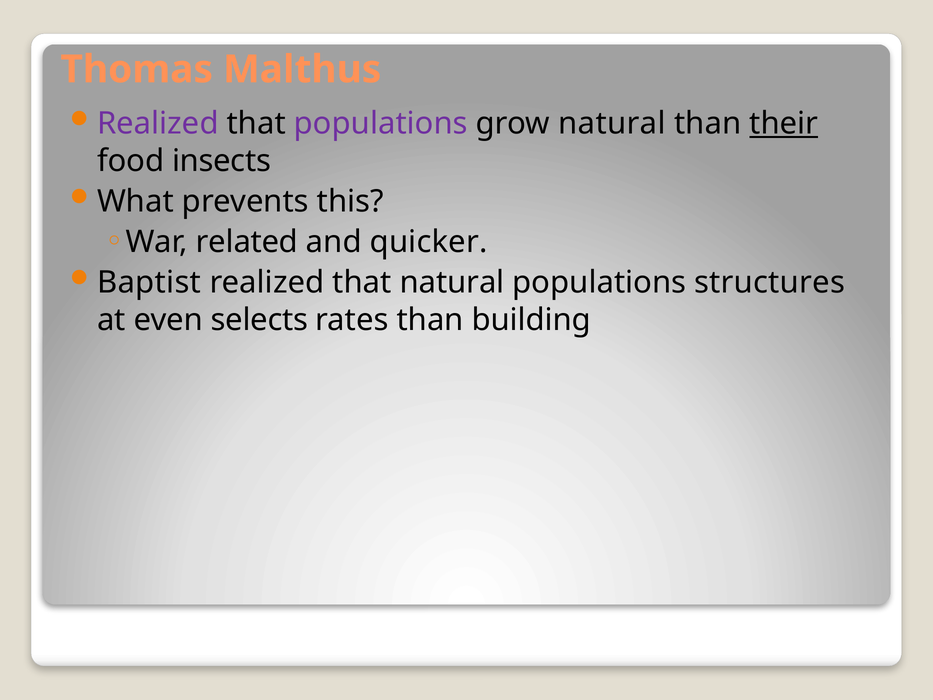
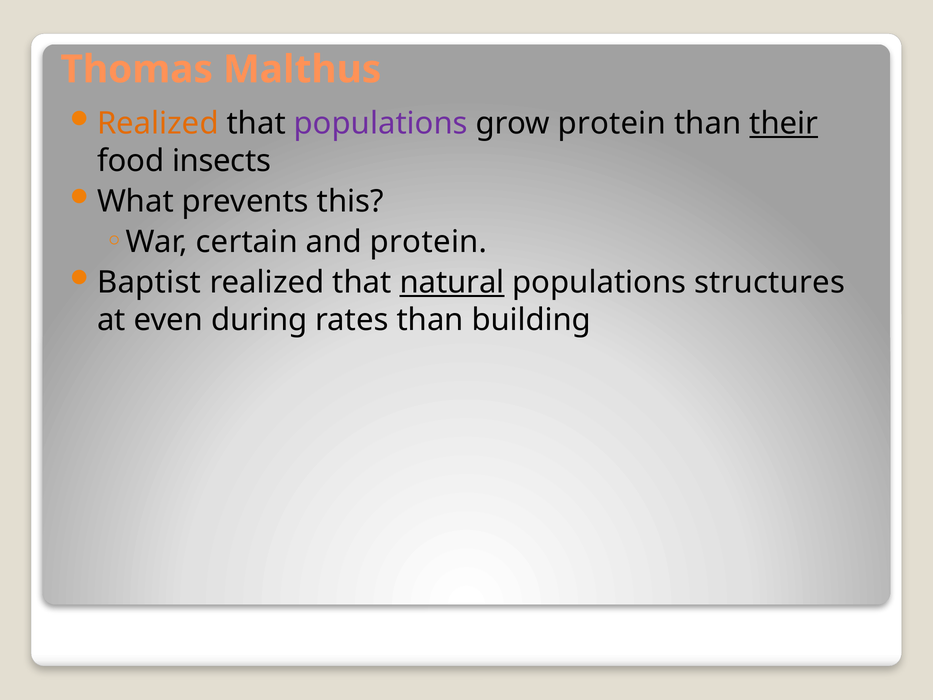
Realized at (158, 123) colour: purple -> orange
grow natural: natural -> protein
related: related -> certain
and quicker: quicker -> protein
natural at (452, 282) underline: none -> present
selects: selects -> during
